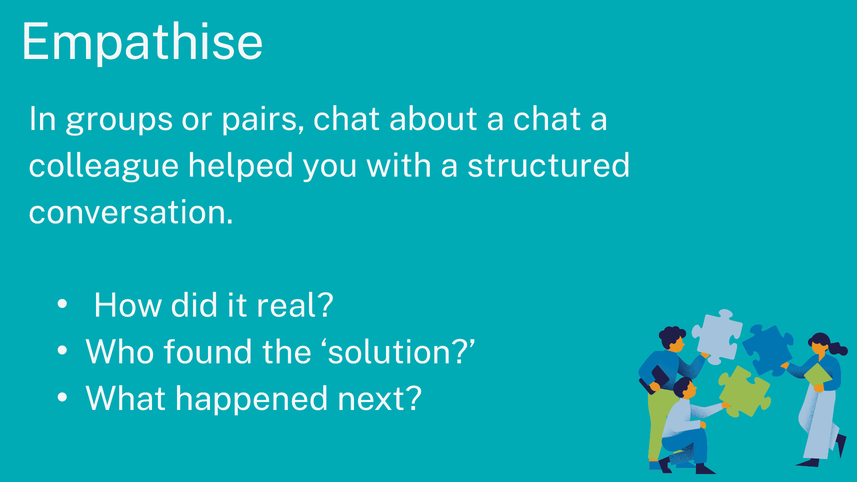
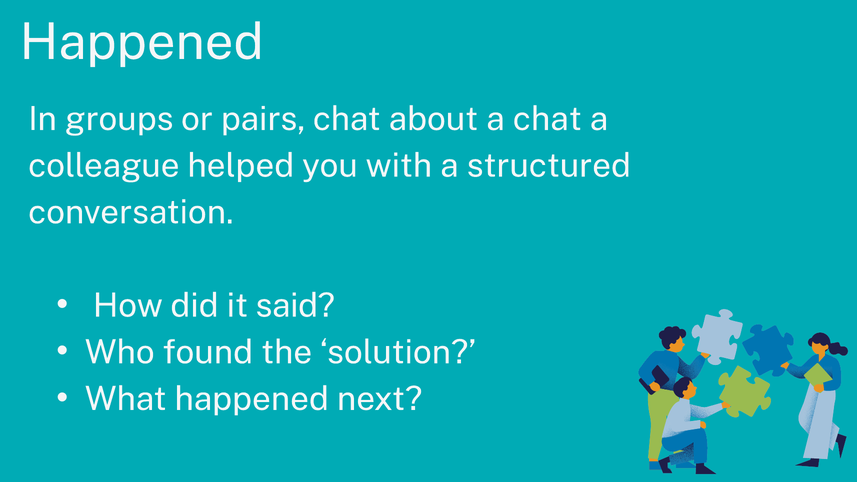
Empathise at (142, 42): Empathise -> Happened
real: real -> said
